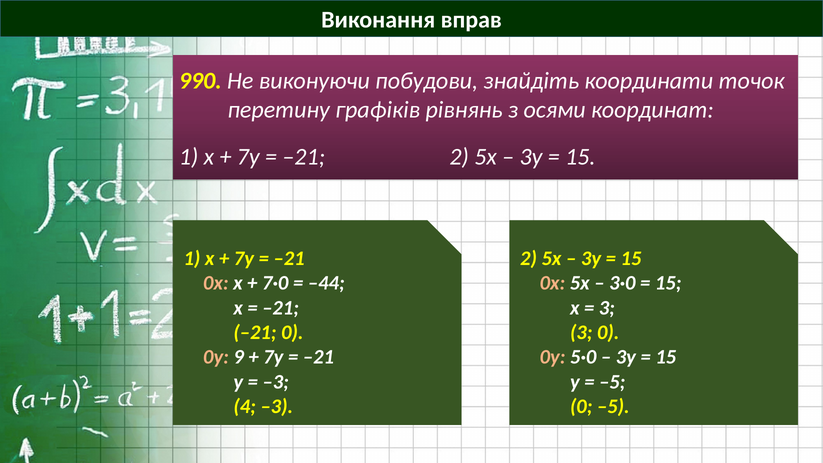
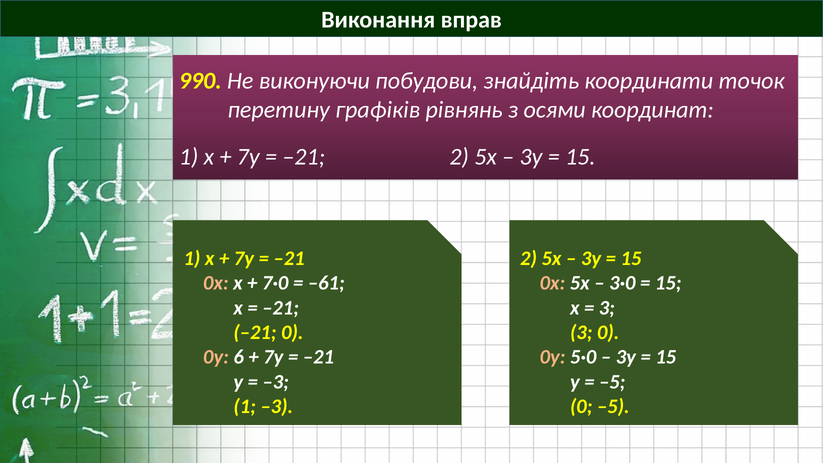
–44: –44 -> –61
9: 9 -> 6
4 at (245, 407): 4 -> 1
